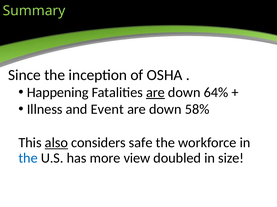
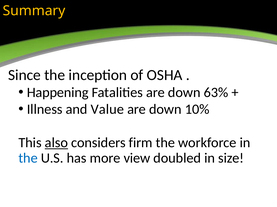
Summary colour: light green -> yellow
are at (155, 93) underline: present -> none
64%: 64% -> 63%
Event: Event -> Value
58%: 58% -> 10%
safe: safe -> firm
